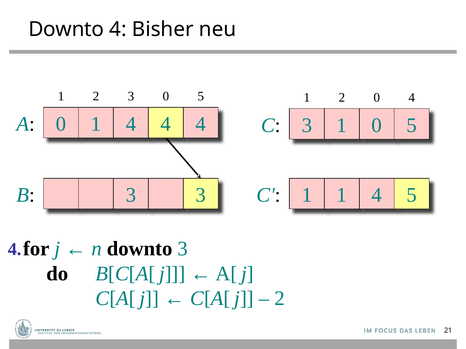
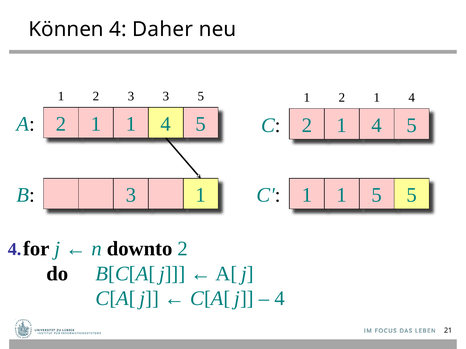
Downto at (66, 29): Downto -> Können
Bisher: Bisher -> Daher
3 0: 0 -> 3
1 2 0: 0 -> 1
A 0: 0 -> 2
4 at (131, 124): 4 -> 1
4 at (201, 124): 4 -> 5
C 3: 3 -> 2
0 at (377, 125): 0 -> 4
3 3: 3 -> 1
1 1 4: 4 -> 5
downto 3: 3 -> 2
2 at (280, 299): 2 -> 4
